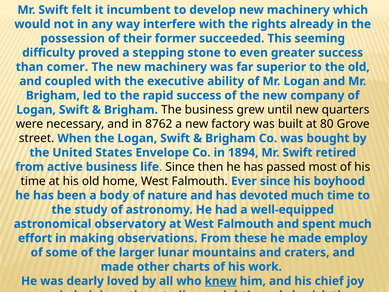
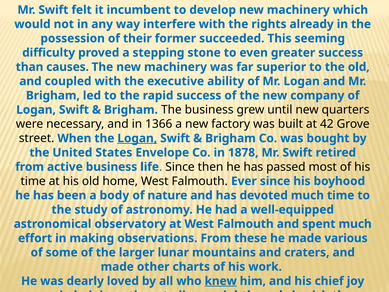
comer: comer -> causes
8762: 8762 -> 1366
80: 80 -> 42
Logan at (137, 138) underline: none -> present
1894: 1894 -> 1878
employ: employ -> various
